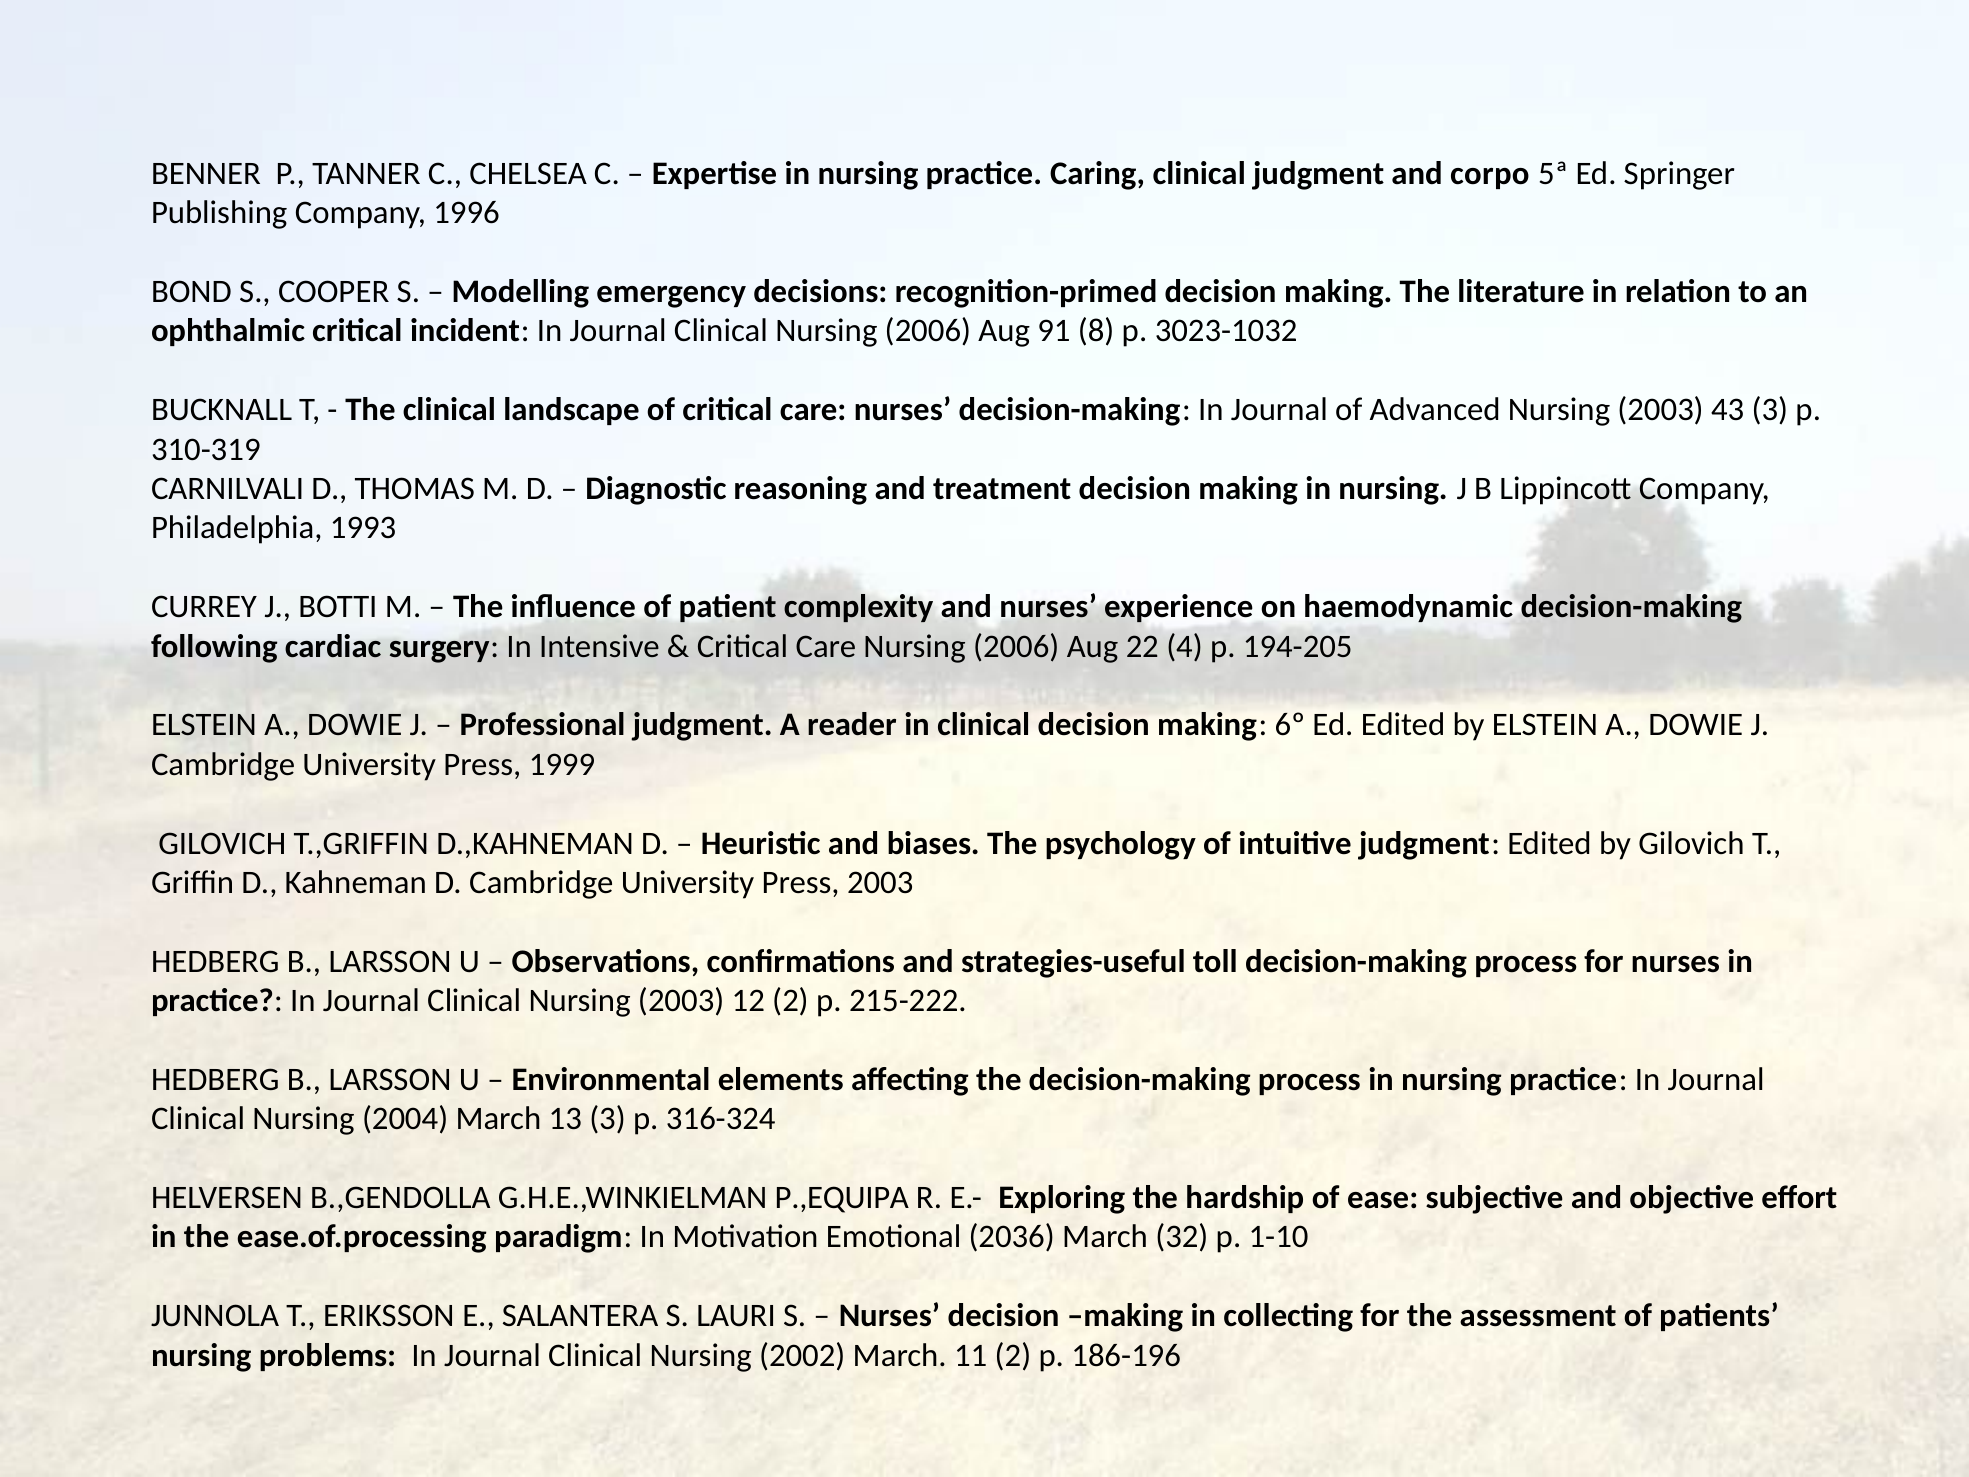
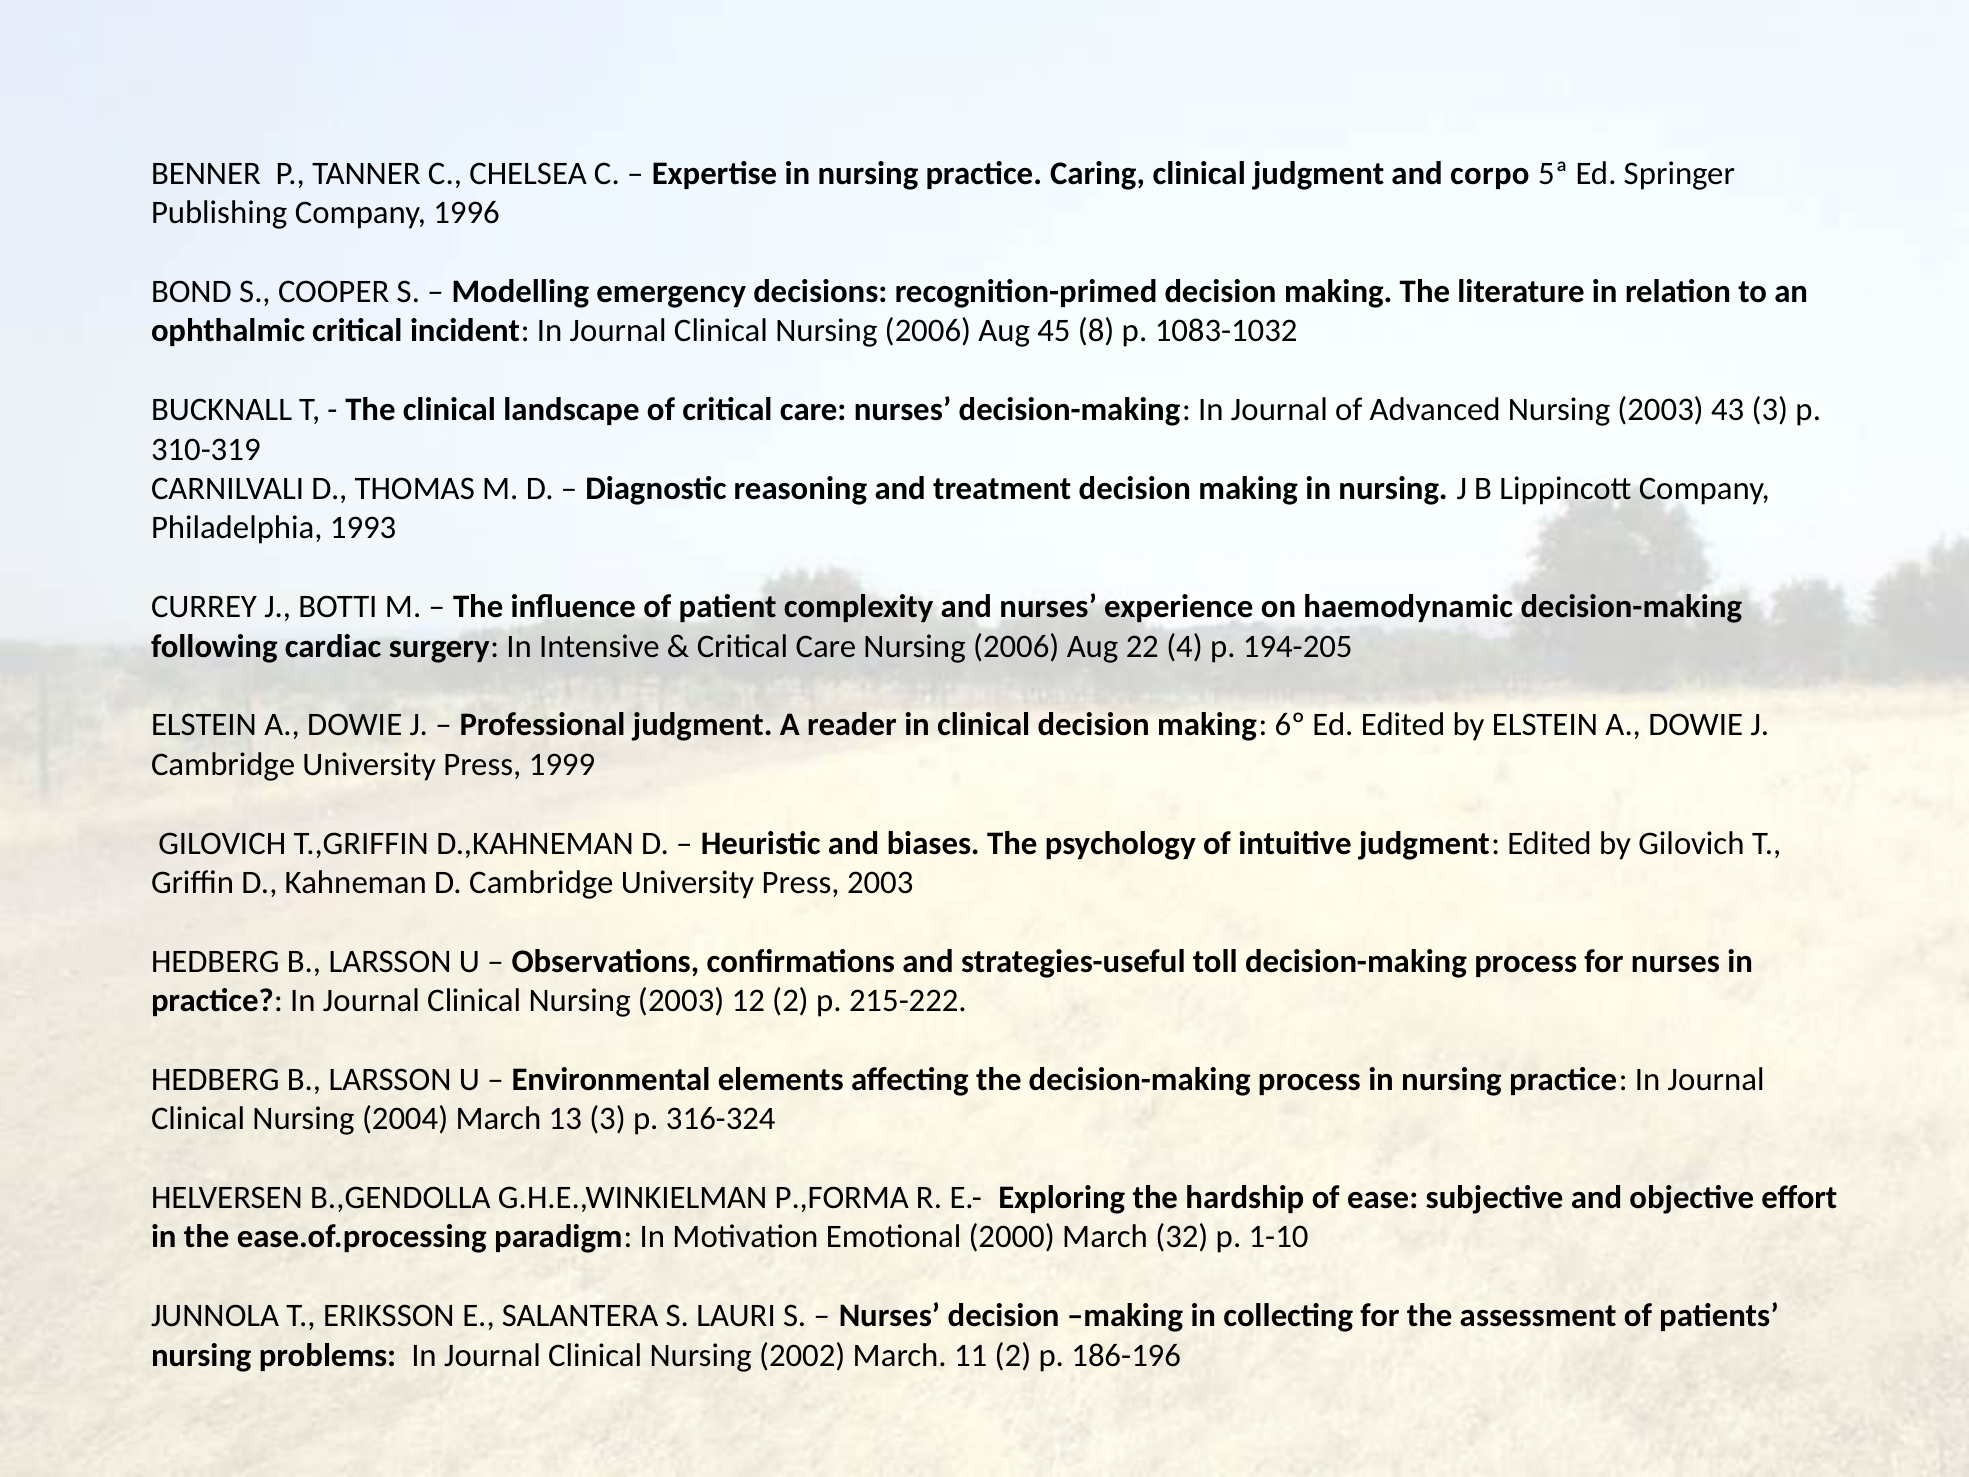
91: 91 -> 45
3023-1032: 3023-1032 -> 1083-1032
P.,EQUIPA: P.,EQUIPA -> P.,FORMA
2036: 2036 -> 2000
